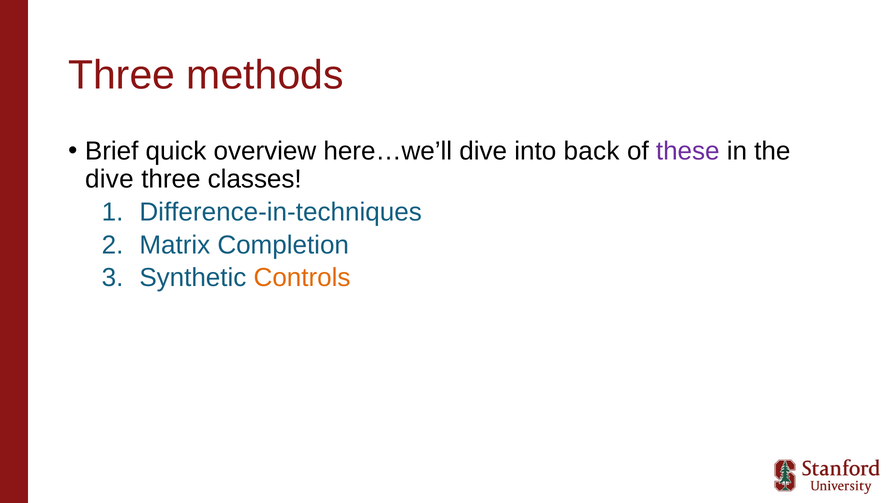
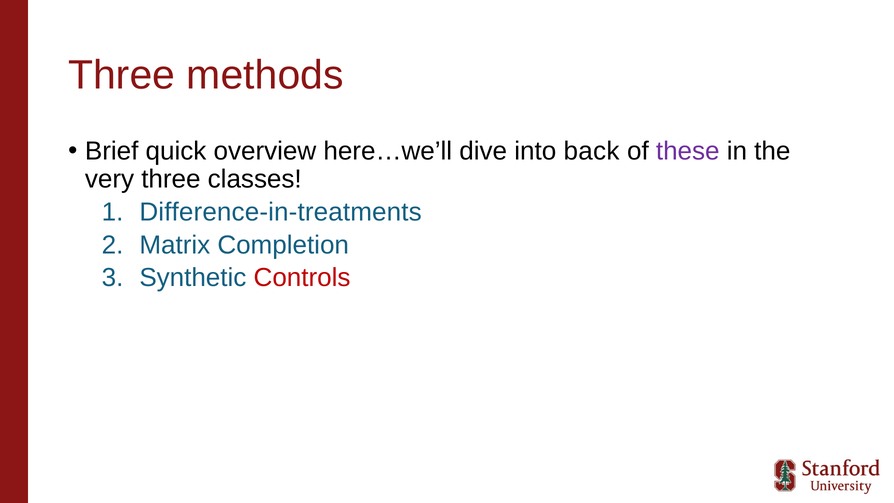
dive at (109, 179): dive -> very
Difference-in-techniques: Difference-in-techniques -> Difference-in-treatments
Controls colour: orange -> red
